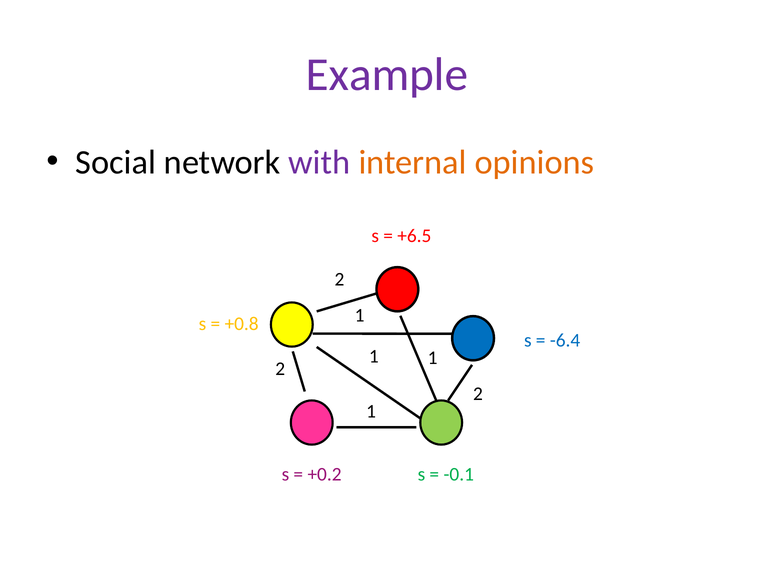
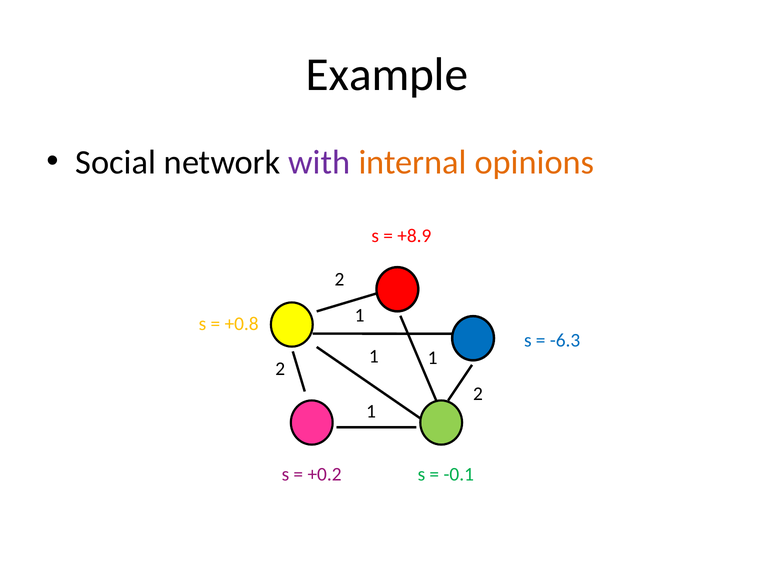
Example colour: purple -> black
+6.5: +6.5 -> +8.9
-6.4: -6.4 -> -6.3
